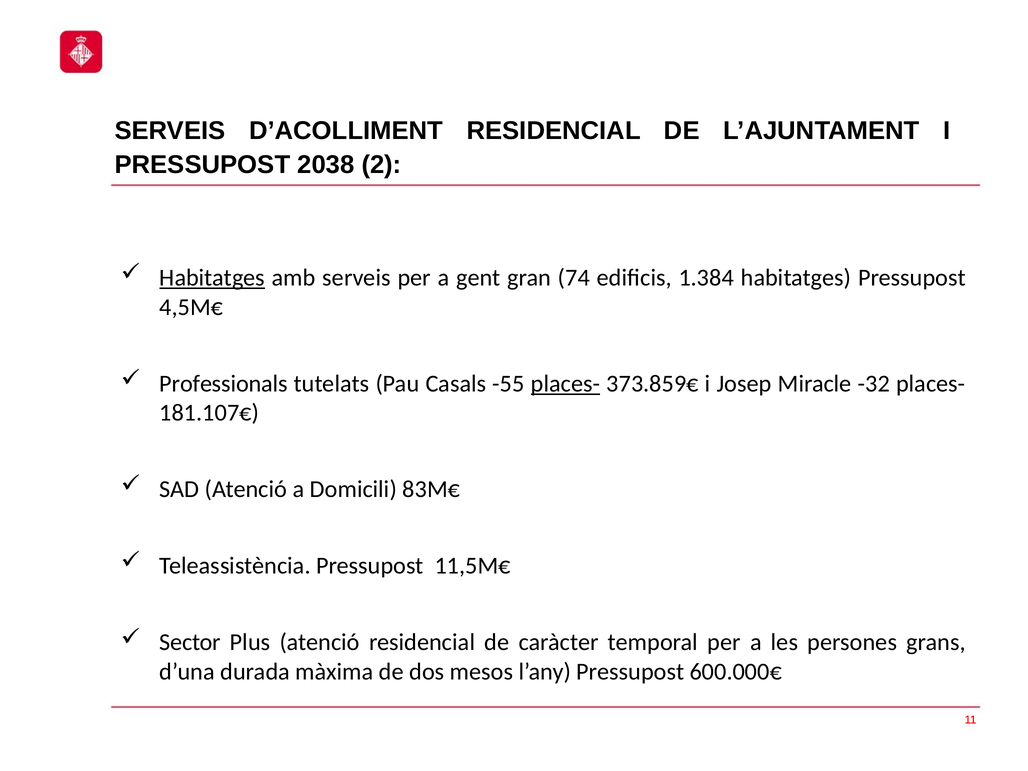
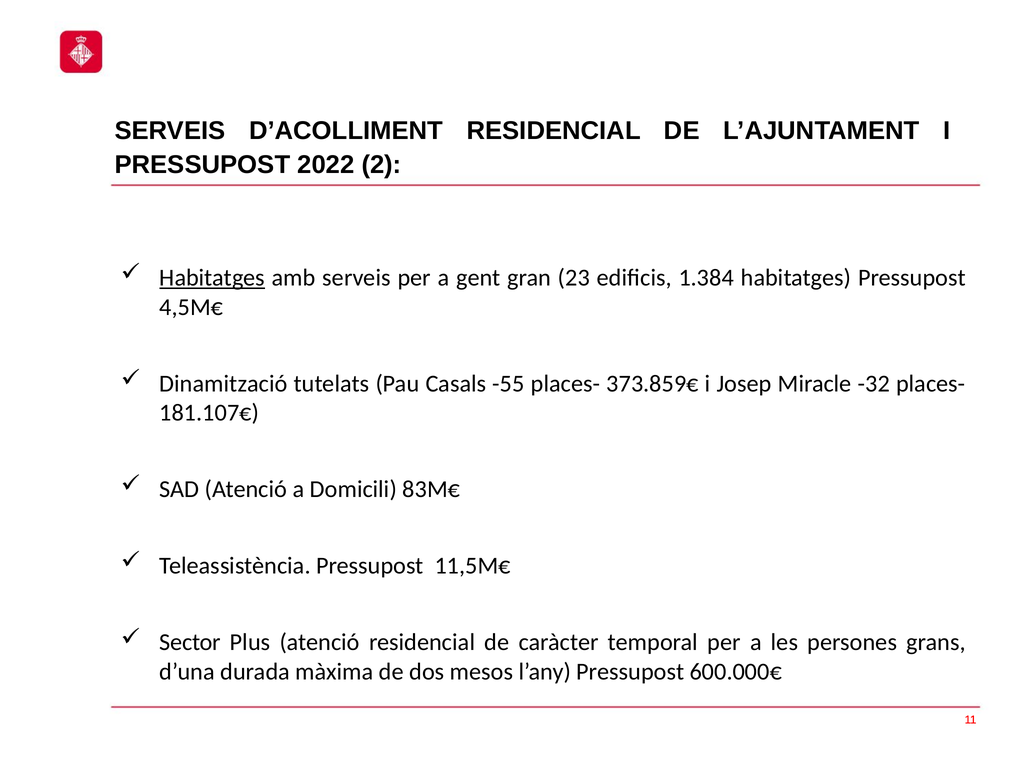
2038: 2038 -> 2022
74: 74 -> 23
Professionals: Professionals -> Dinamització
places- at (565, 384) underline: present -> none
